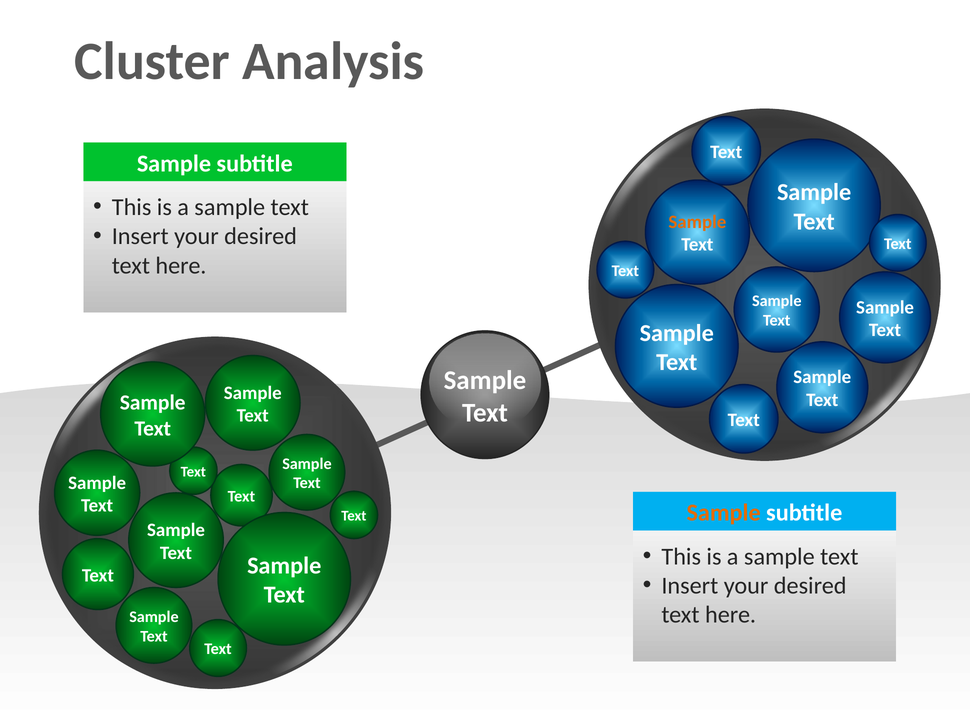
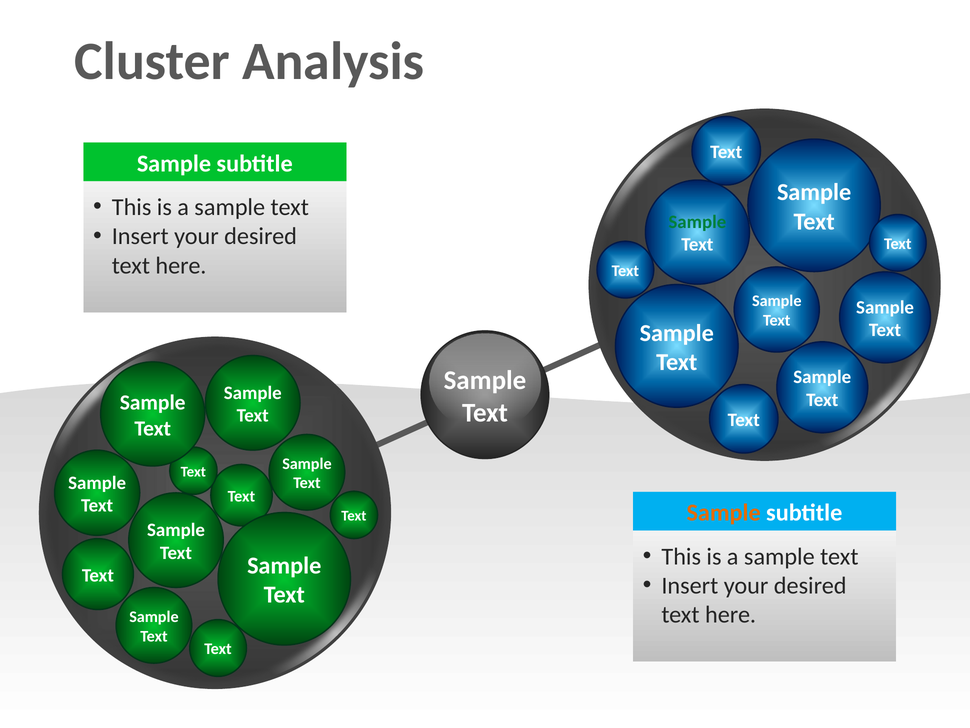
Sample at (697, 222) colour: orange -> green
